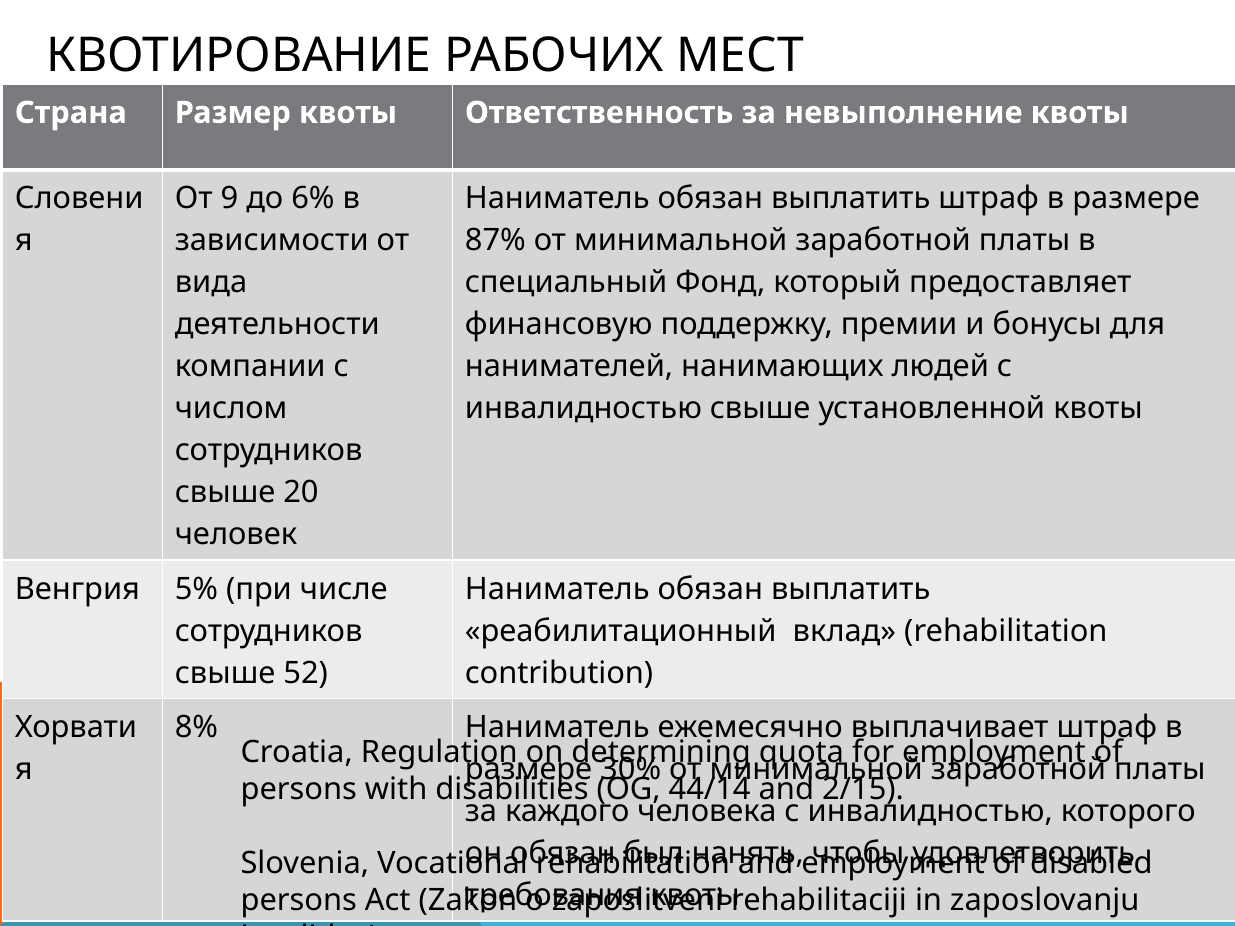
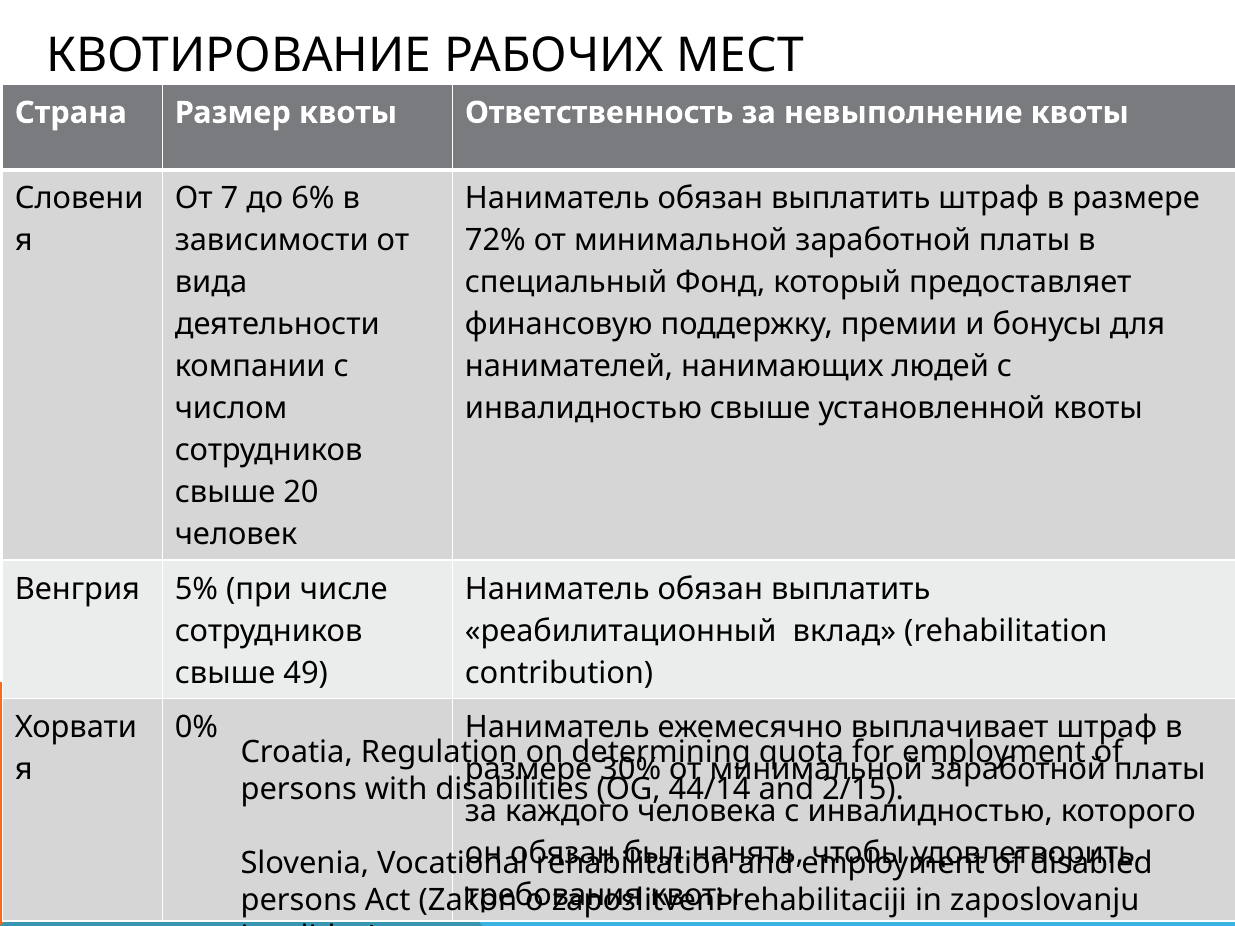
9: 9 -> 7
87%: 87% -> 72%
52: 52 -> 49
8%: 8% -> 0%
